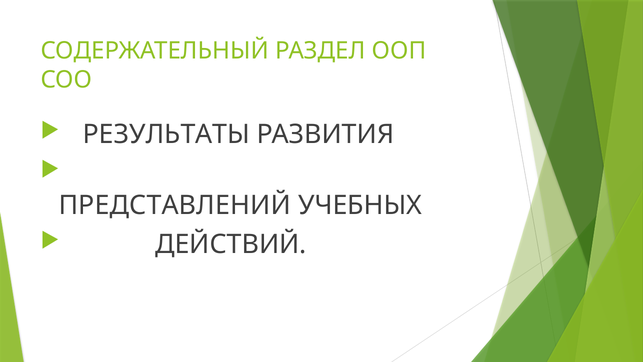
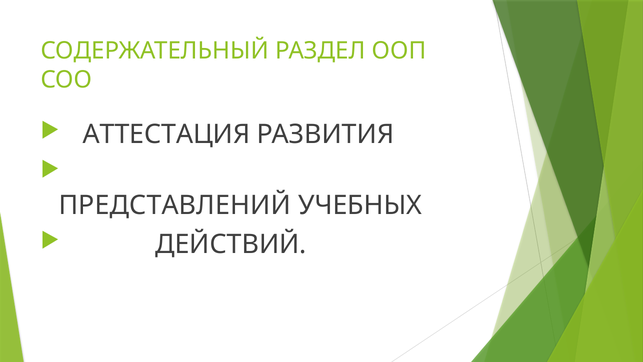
РЕЗУЛЬТАТЫ: РЕЗУЛЬТАТЫ -> АТТЕСТАЦИЯ
